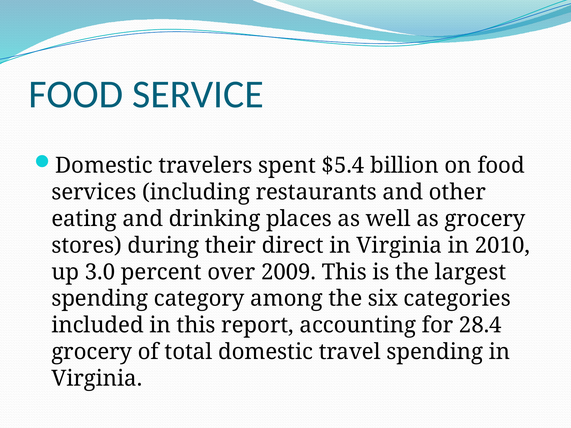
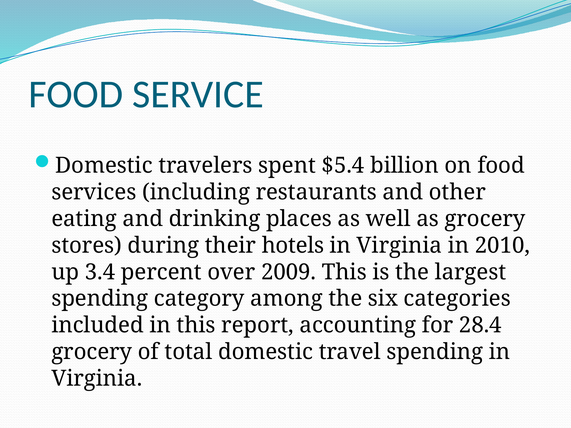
direct: direct -> hotels
3.0: 3.0 -> 3.4
